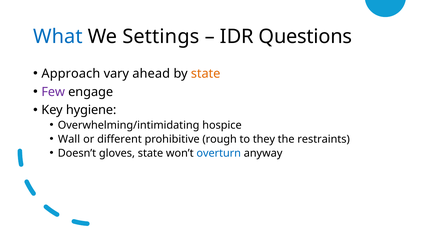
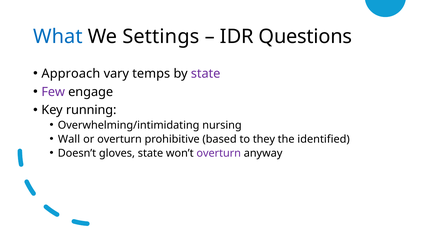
ahead: ahead -> temps
state at (206, 74) colour: orange -> purple
hygiene: hygiene -> running
hospice: hospice -> nursing
or different: different -> overturn
rough: rough -> based
restraints: restraints -> identified
overturn at (219, 153) colour: blue -> purple
